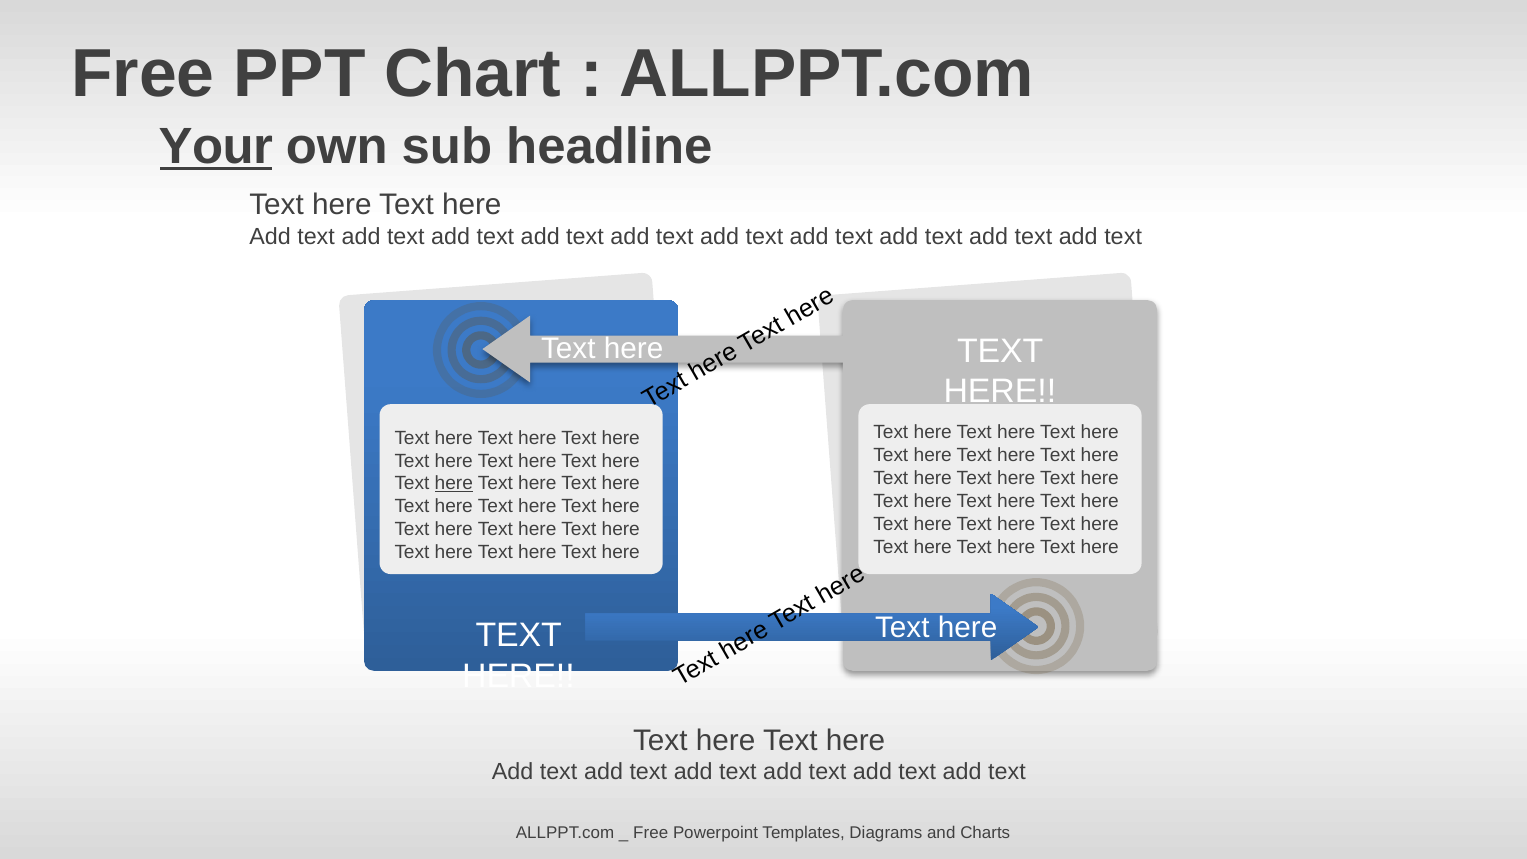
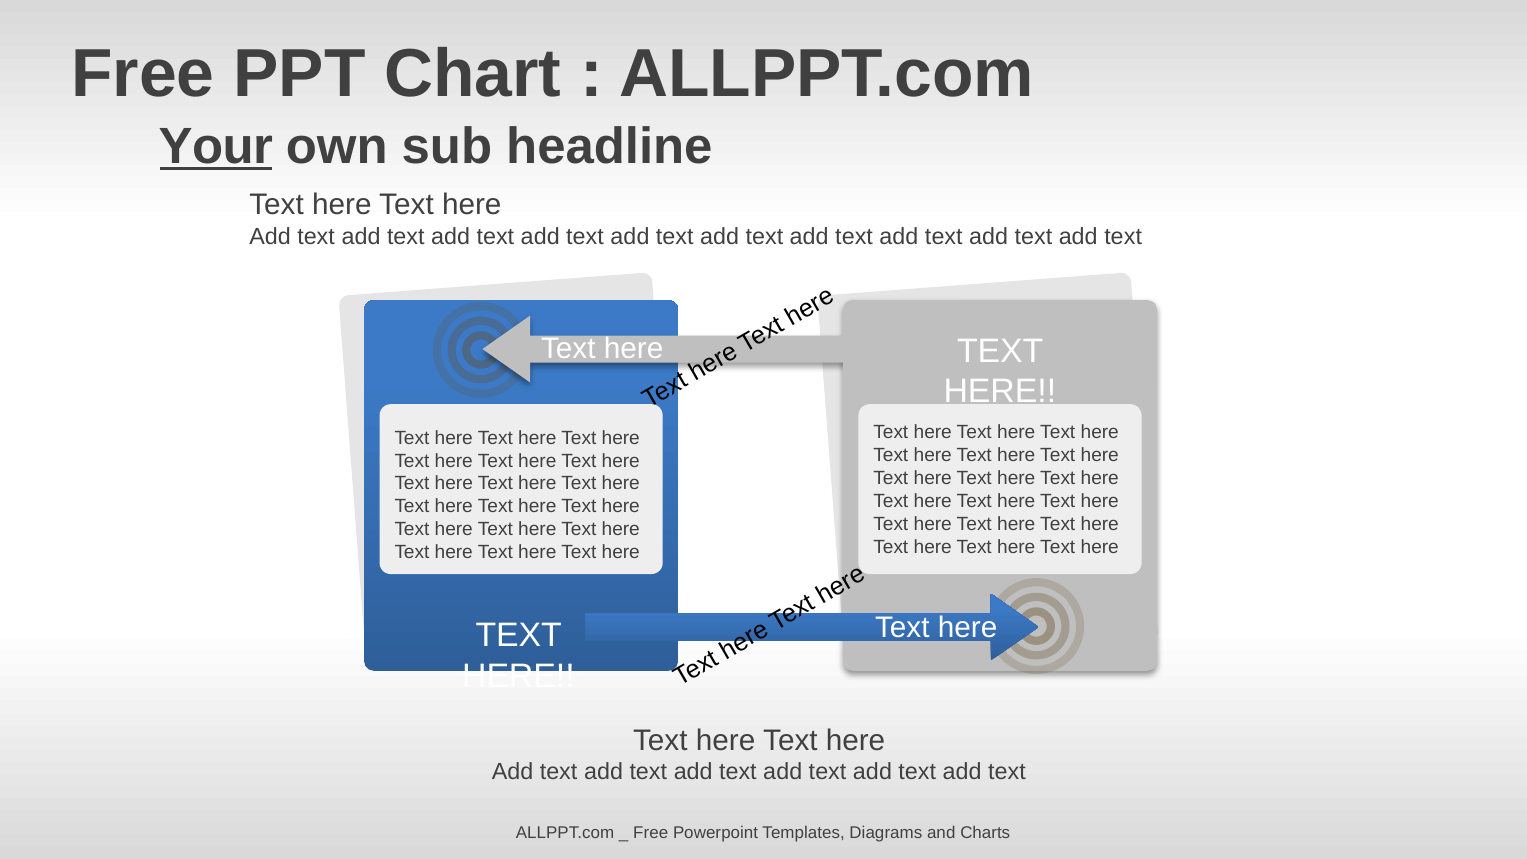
here at (454, 484) underline: present -> none
